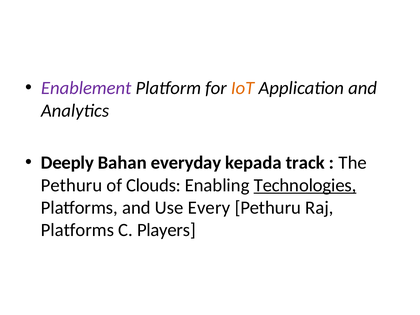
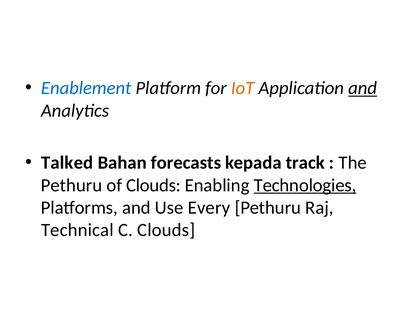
Enablement colour: purple -> blue
and at (363, 88) underline: none -> present
Deeply: Deeply -> Talked
everyday: everyday -> forecasts
Platforms at (77, 230): Platforms -> Technical
C Players: Players -> Clouds
